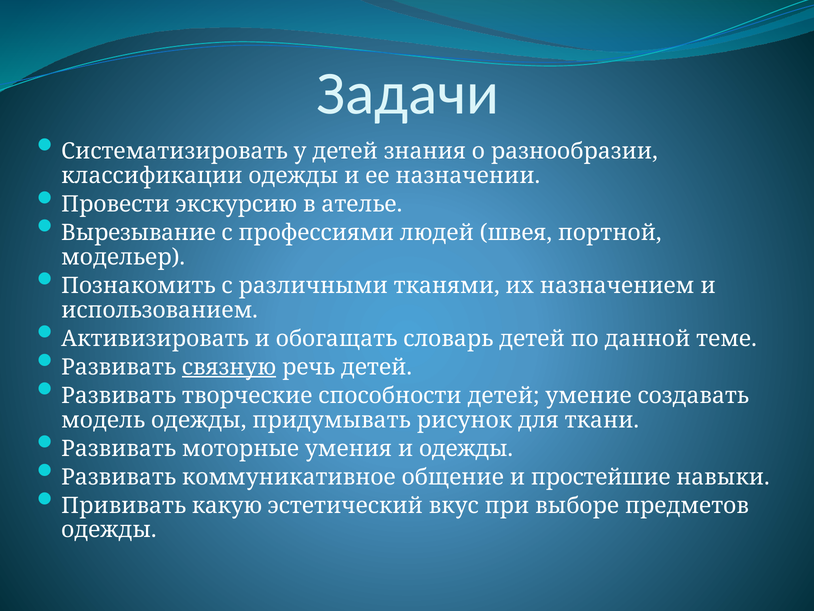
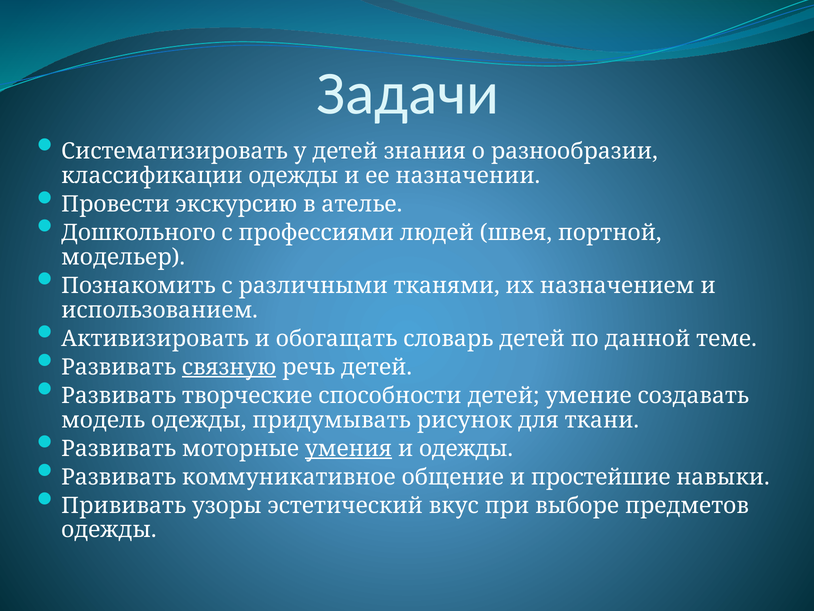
Вырезывание: Вырезывание -> Дошкольного
умения underline: none -> present
какую: какую -> узоры
